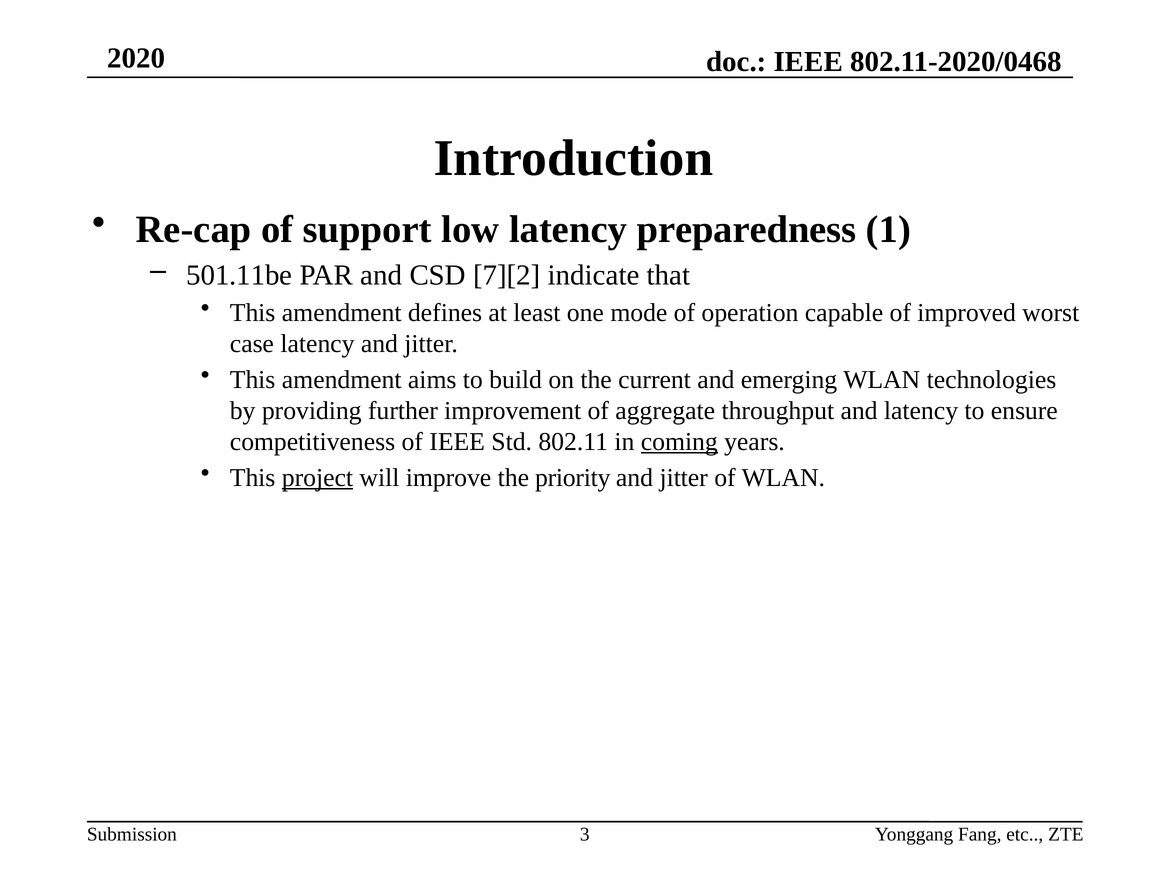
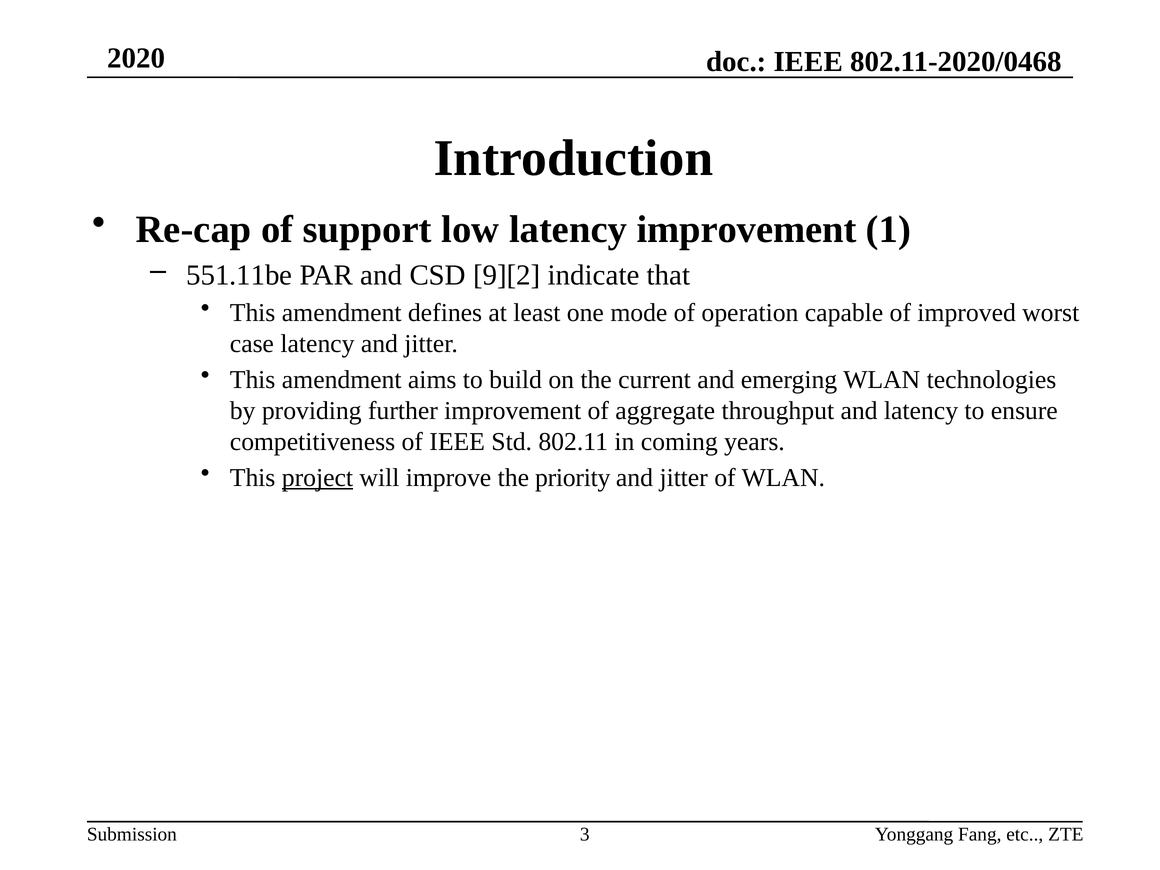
latency preparedness: preparedness -> improvement
501.11be: 501.11be -> 551.11be
7][2: 7][2 -> 9][2
coming underline: present -> none
